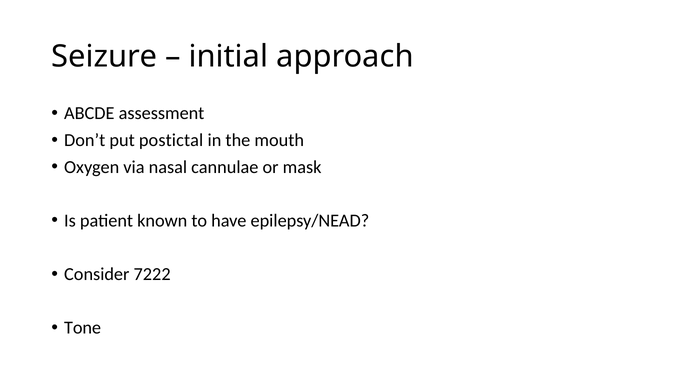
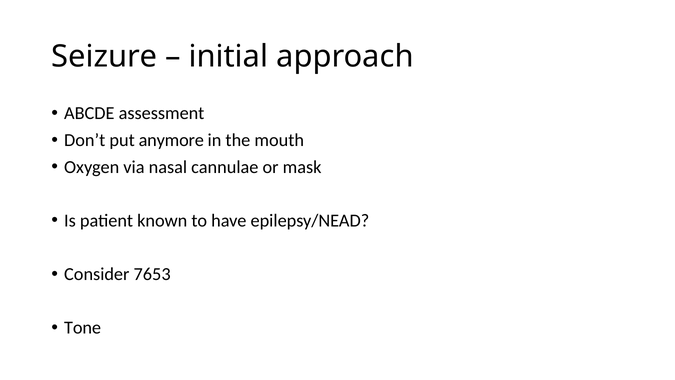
postictal: postictal -> anymore
7222: 7222 -> 7653
